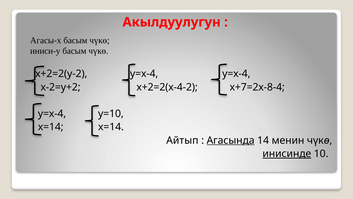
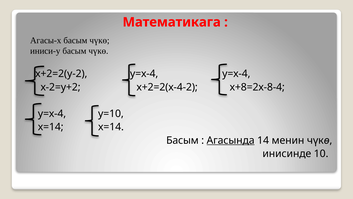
Акылдуулугун: Акылдуулугун -> Математикага
х+7=2х-8-4: х+7=2х-8-4 -> х+8=2х-8-4
Айтып at (182, 140): Айтып -> Басым
инисинде underline: present -> none
